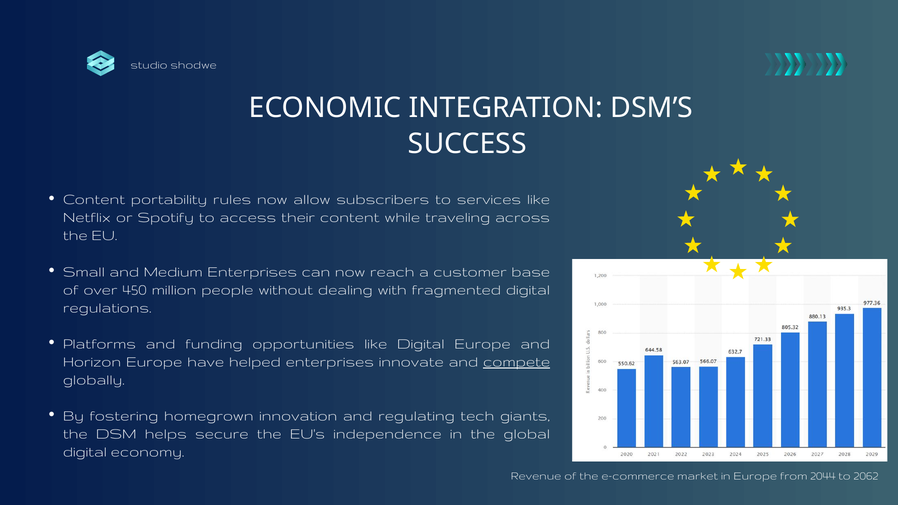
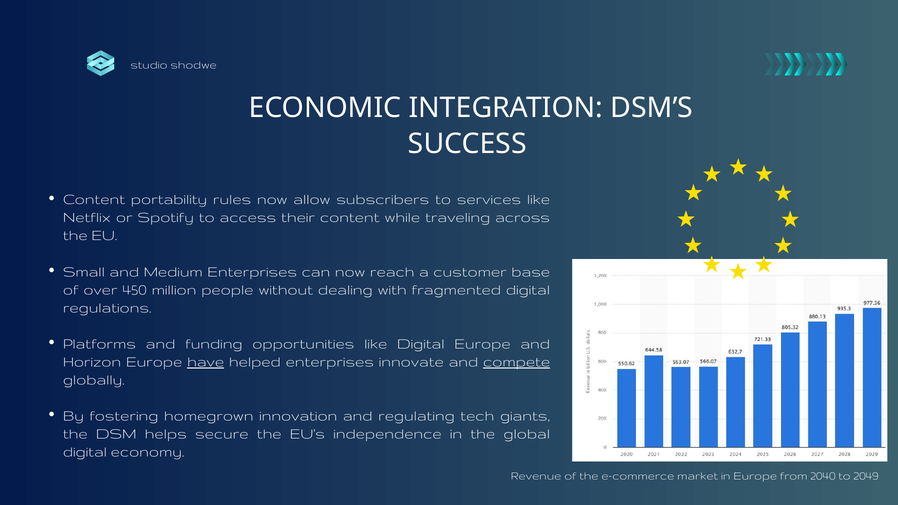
have underline: none -> present
2044: 2044 -> 2040
2062: 2062 -> 2049
